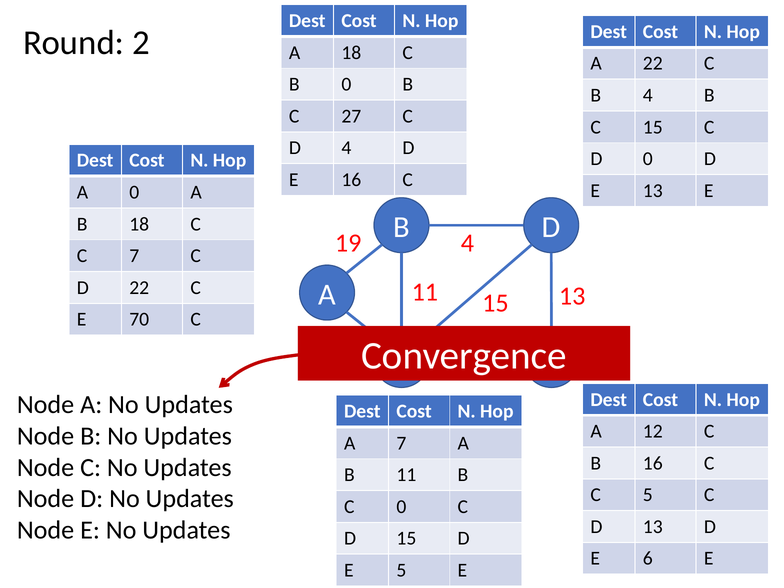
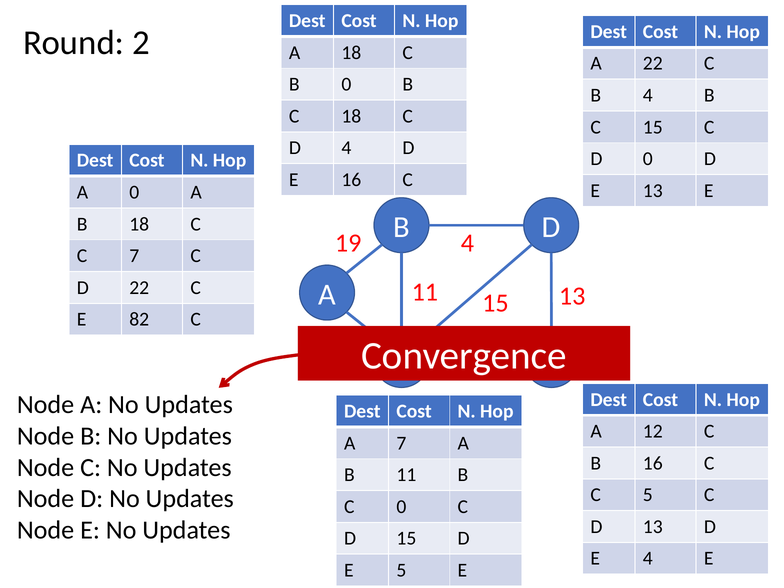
C 27: 27 -> 18
70: 70 -> 82
E 6: 6 -> 4
